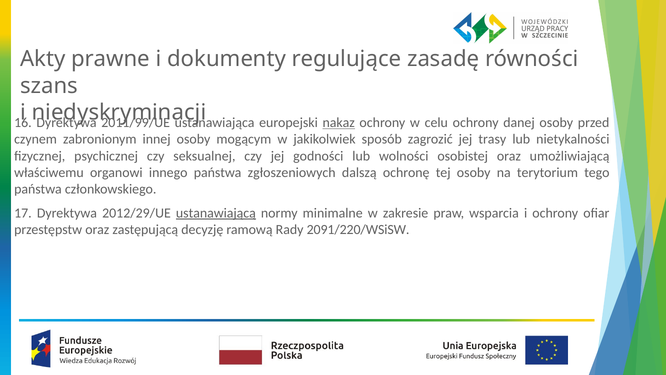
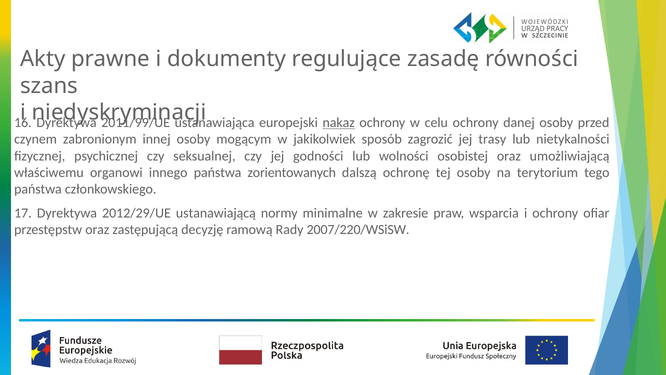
zgłoszeniowych: zgłoszeniowych -> zorientowanych
ustanawiającą underline: present -> none
2091/220/WSiSW: 2091/220/WSiSW -> 2007/220/WSiSW
